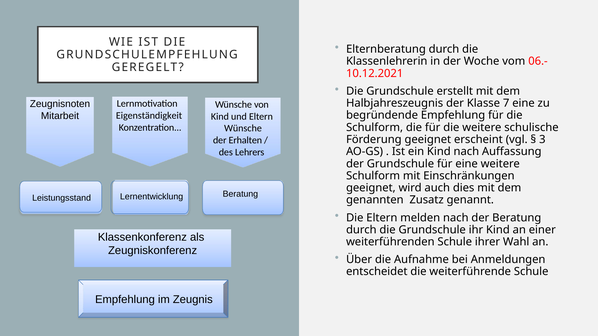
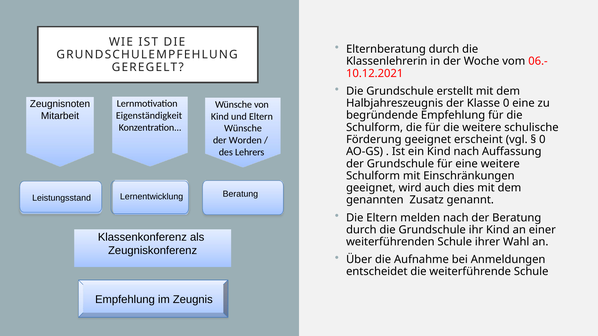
Klasse 7: 7 -> 0
Erhalten: Erhalten -> Worden
3 at (542, 140): 3 -> 0
